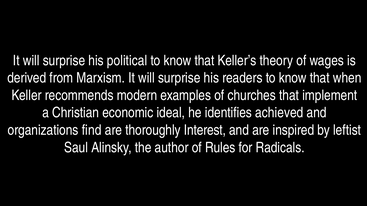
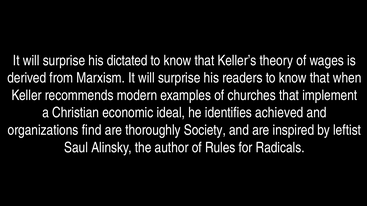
political: political -> dictated
Interest: Interest -> Society
